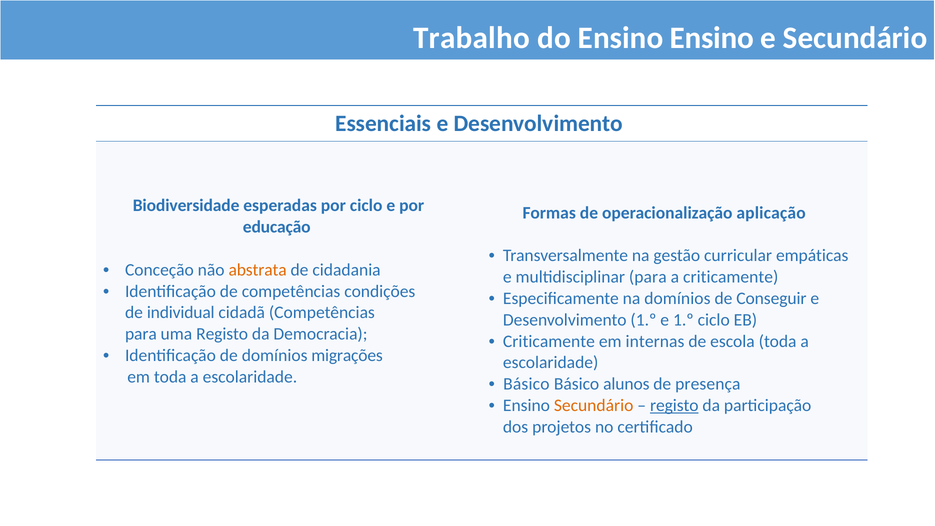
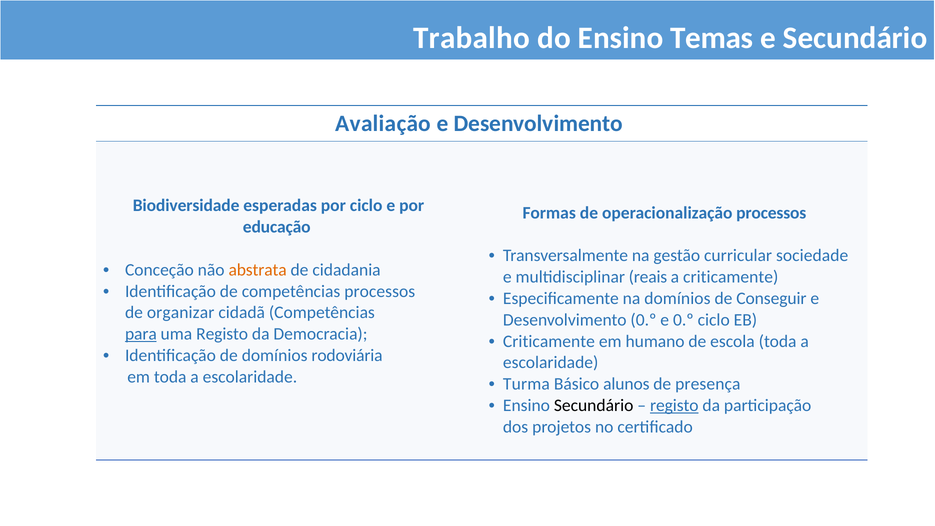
Ensino Ensino: Ensino -> Temas
Essenciais: Essenciais -> Avaliação
operacionalização aplicação: aplicação -> processos
empáticas: empáticas -> sociedade
multidisciplinar para: para -> reais
competências condições: condições -> processos
individual: individual -> organizar
Desenvolvimento 1.º: 1.º -> 0.º
e 1.º: 1.º -> 0.º
para at (141, 334) underline: none -> present
internas: internas -> humano
migrações: migrações -> rodoviária
Básico at (526, 384): Básico -> Turma
Secundário at (594, 405) colour: orange -> black
